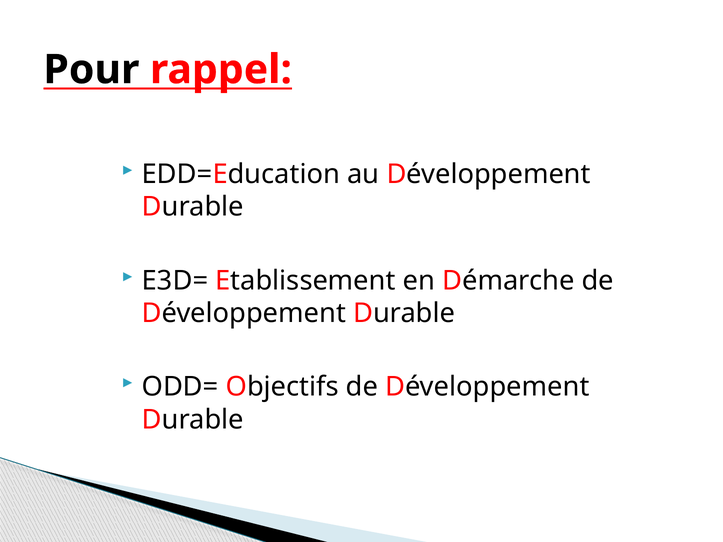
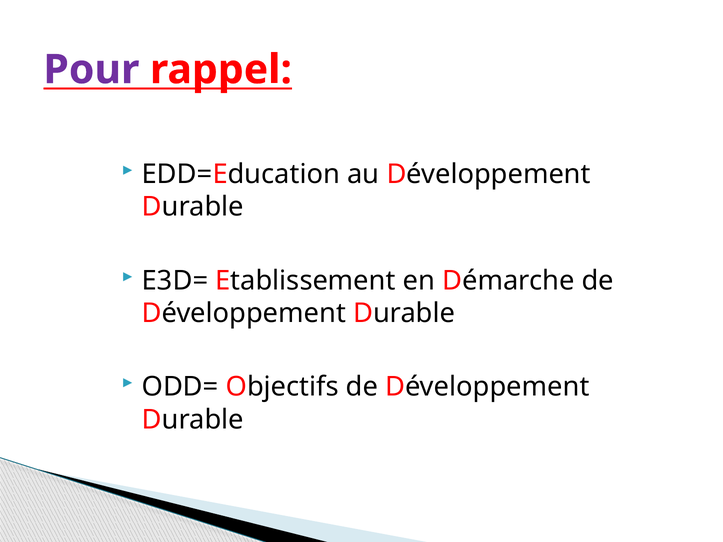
Pour colour: black -> purple
